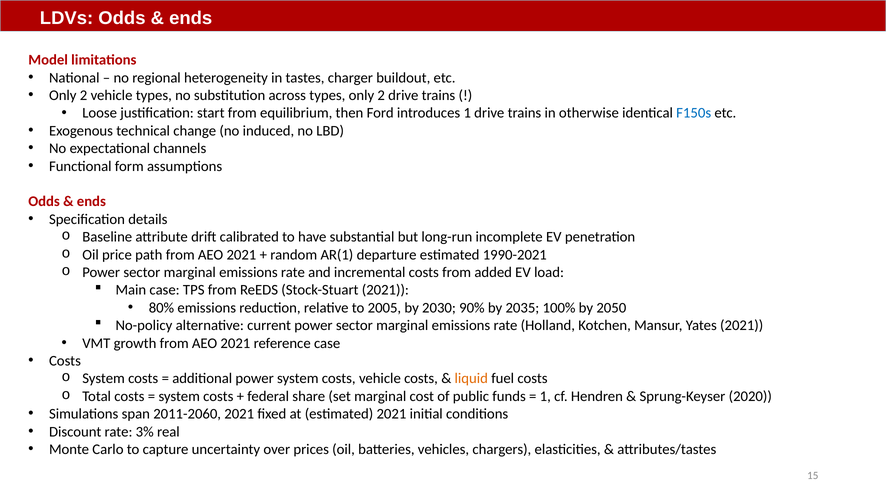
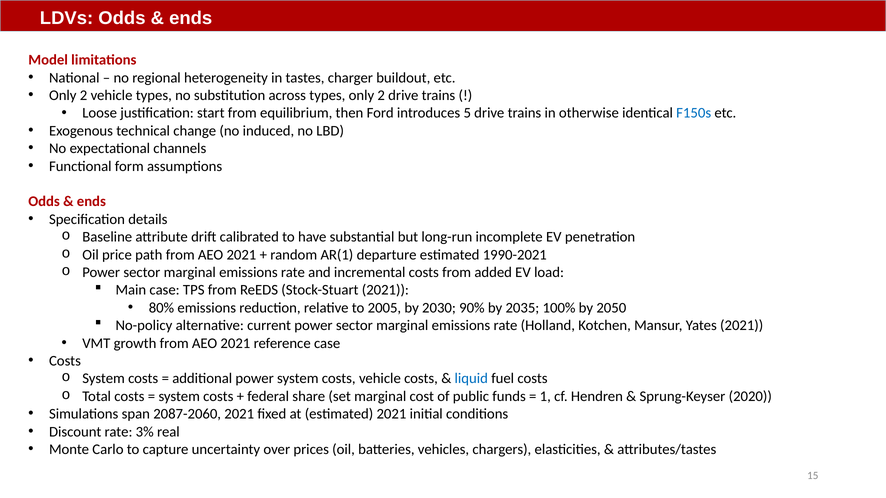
introduces 1: 1 -> 5
liquid colour: orange -> blue
2011-2060: 2011-2060 -> 2087-2060
